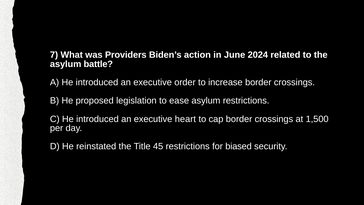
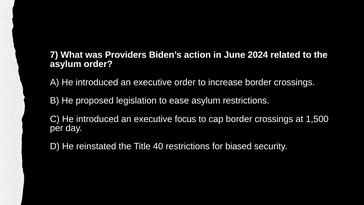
asylum battle: battle -> order
heart: heart -> focus
45: 45 -> 40
